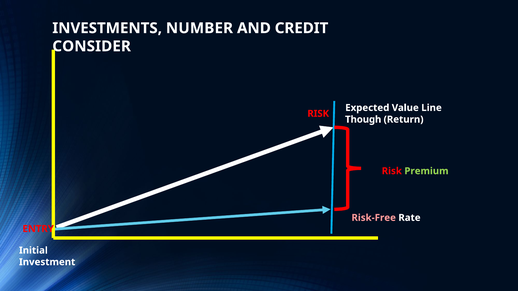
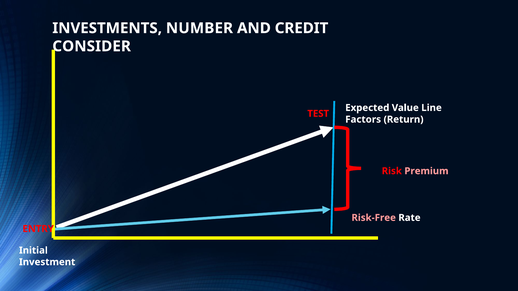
RISK at (318, 114): RISK -> TEST
Though: Though -> Factors
Premium colour: light green -> pink
